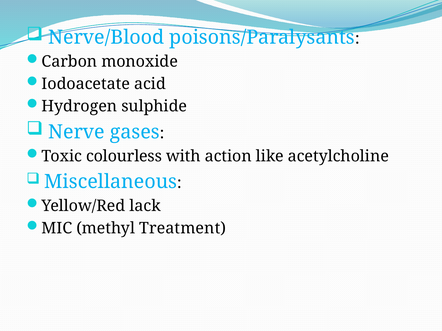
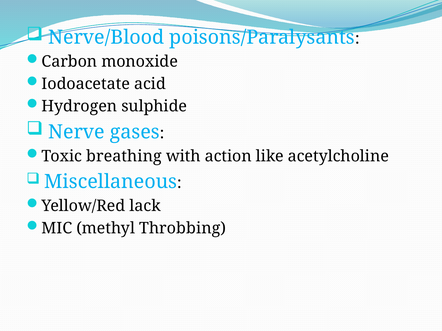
colourless: colourless -> breathing
Treatment: Treatment -> Throbbing
